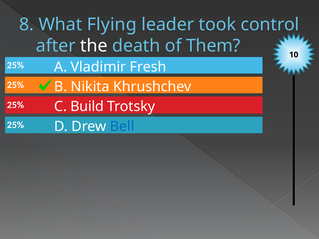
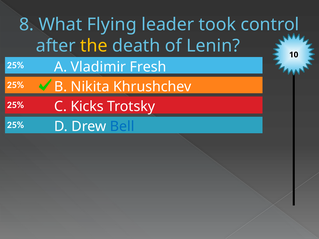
the colour: white -> yellow
Them: Them -> Lenin
Build: Build -> Kicks
